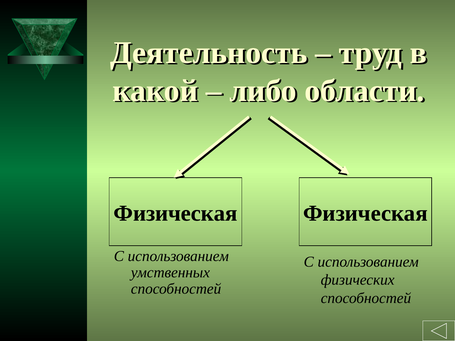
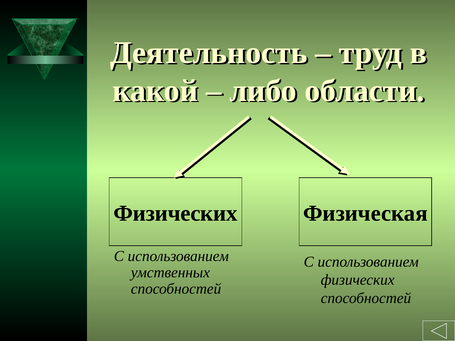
Физическая at (176, 213): Физическая -> Физических
